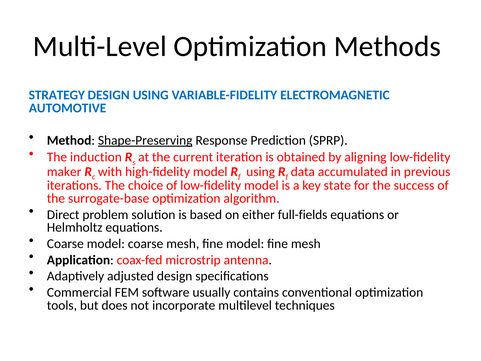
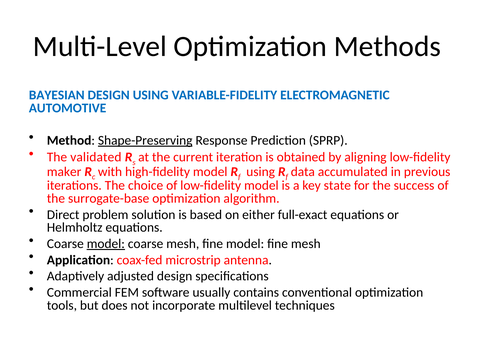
STRATEGY: STRATEGY -> BAYESIAN
induction: induction -> validated
full-fields: full-fields -> full-exact
model at (106, 244) underline: none -> present
